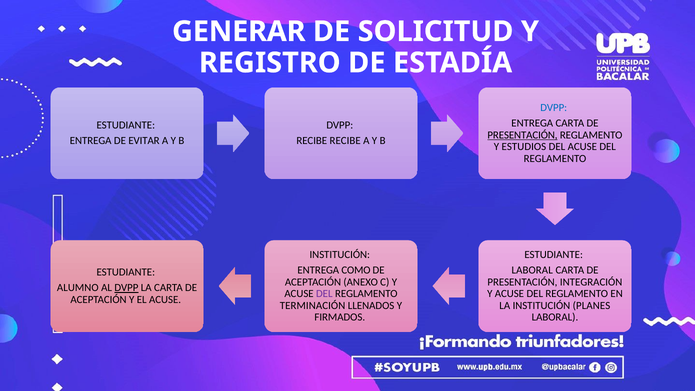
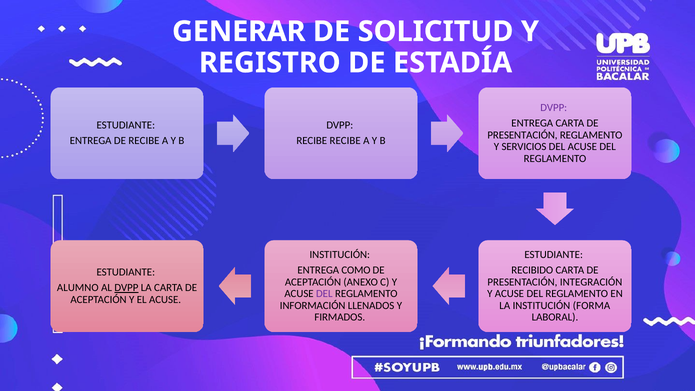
DVPP at (554, 108) colour: blue -> purple
PRESENTACIÓN at (522, 135) underline: present -> none
DE EVITAR: EVITAR -> RECIBE
ESTUDIOS: ESTUDIOS -> SERVICIOS
LABORAL at (532, 270): LABORAL -> RECIBIDO
TERMINACIÓN: TERMINACIÓN -> INFORMACIÓN
PLANES: PLANES -> FORMA
